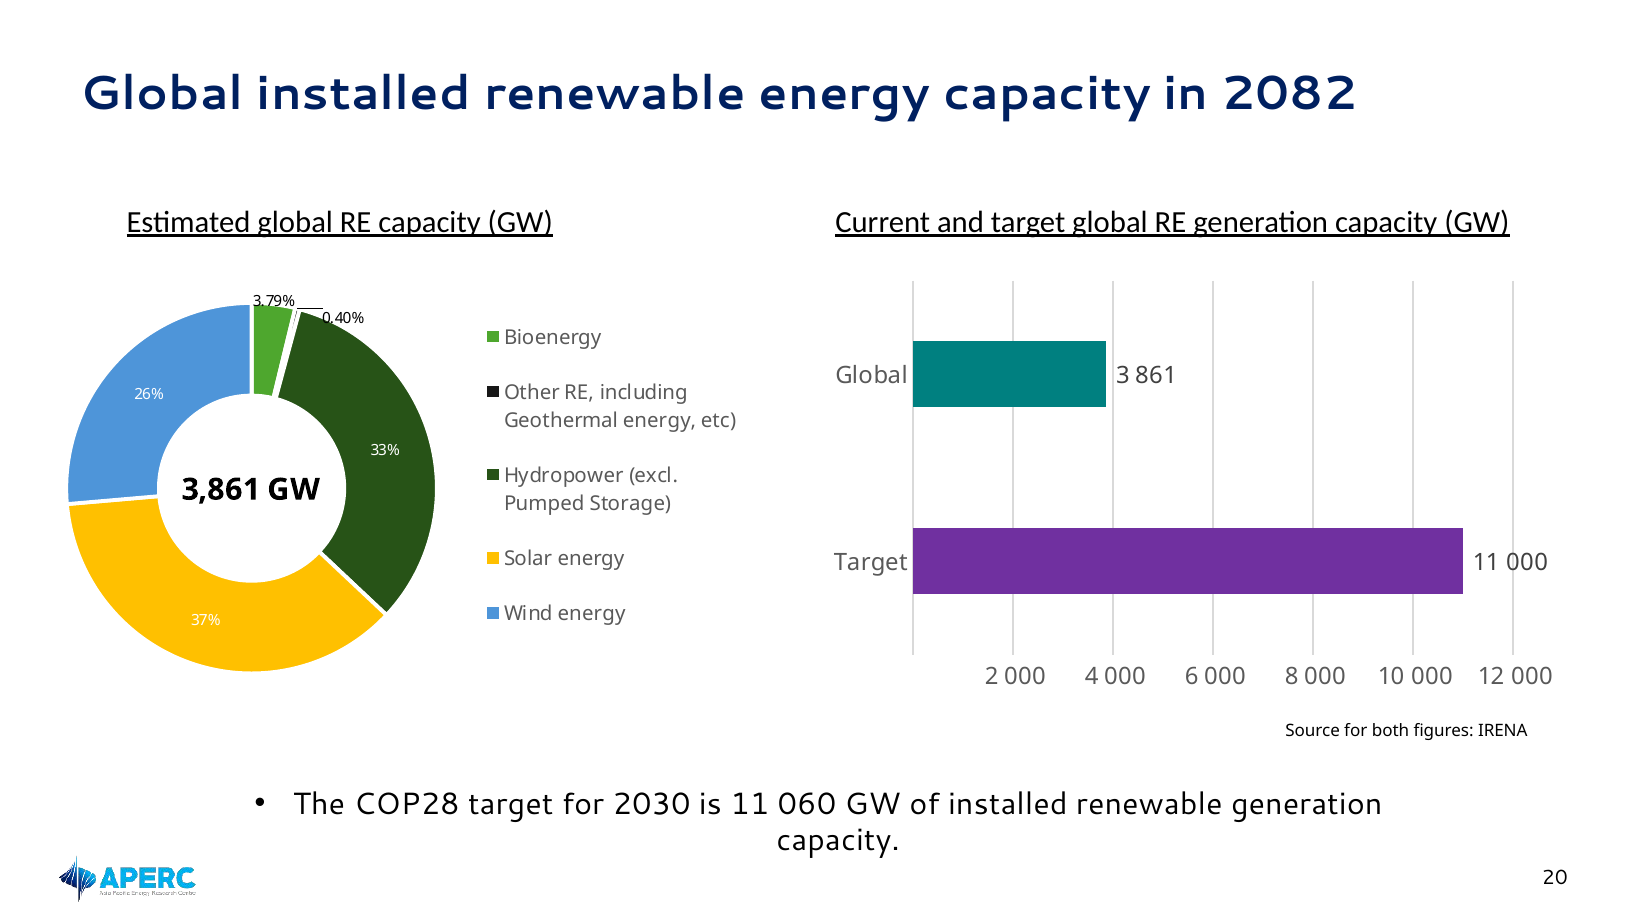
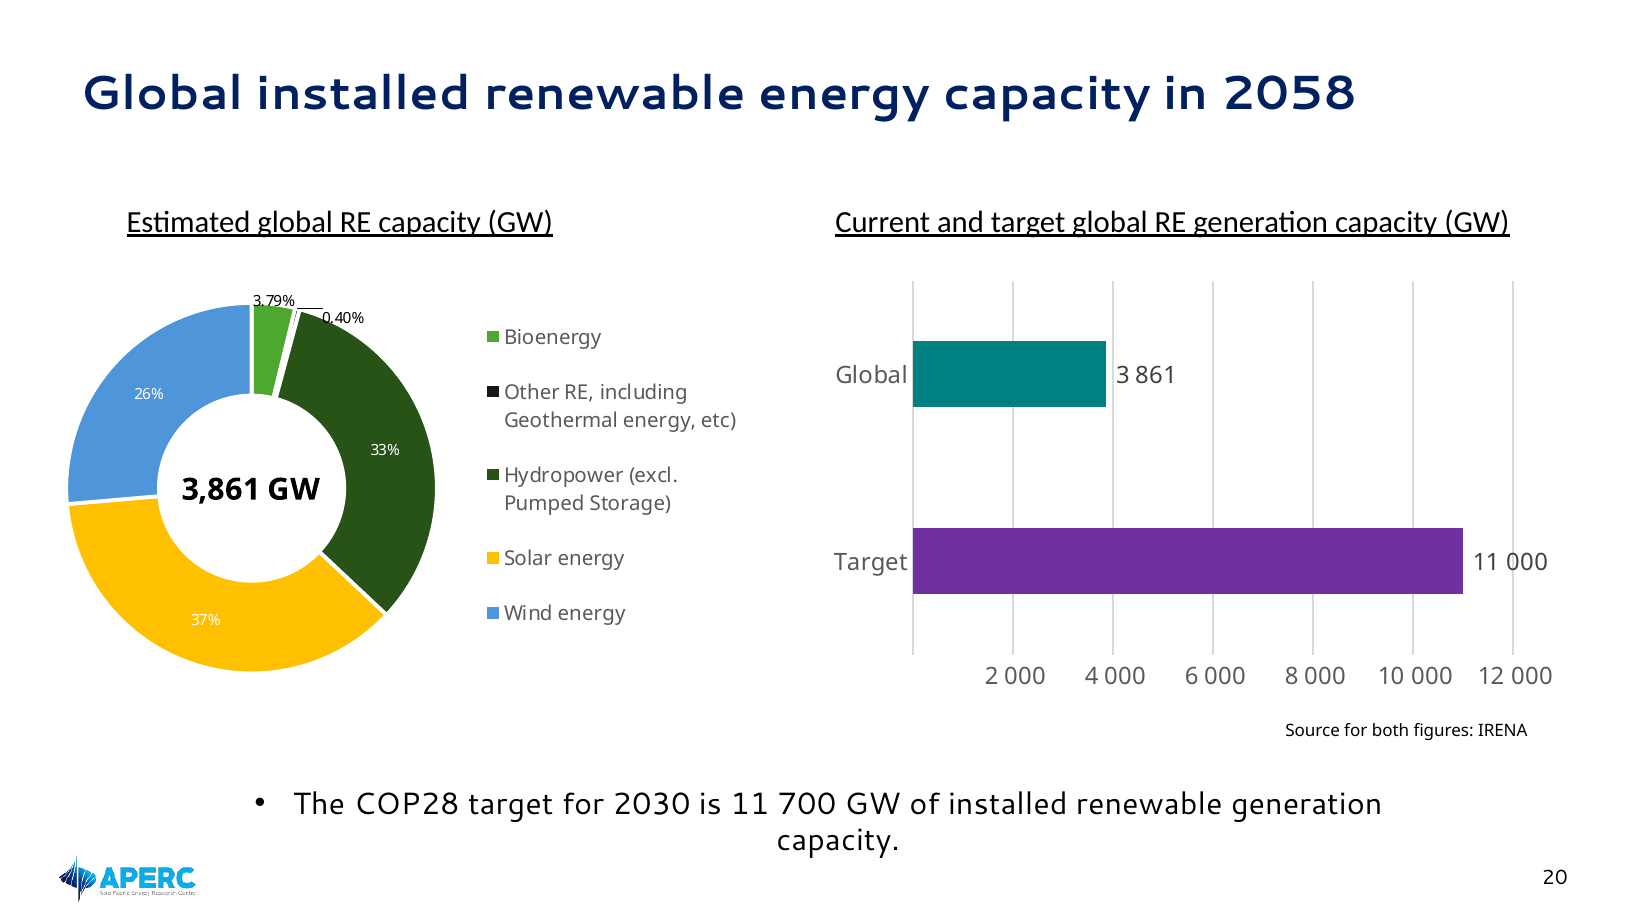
2082: 2082 -> 2058
060: 060 -> 700
